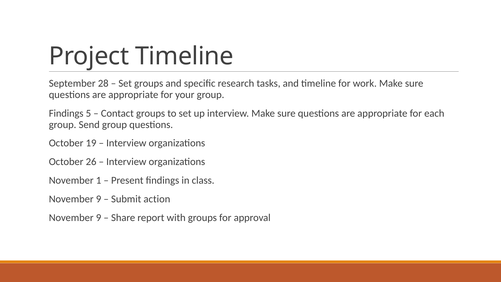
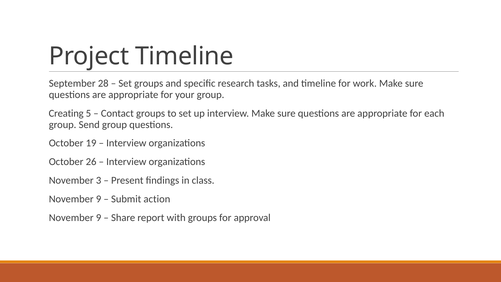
Findings at (66, 113): Findings -> Creating
1: 1 -> 3
